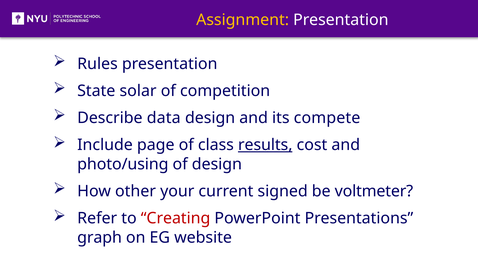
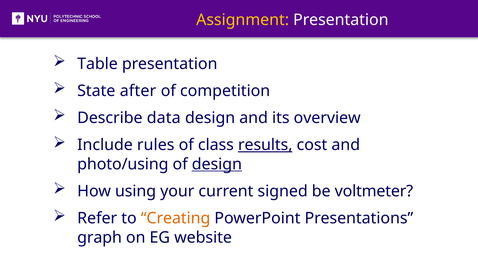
Rules: Rules -> Table
solar: solar -> after
compete: compete -> overview
page: page -> rules
design at (217, 164) underline: none -> present
other: other -> using
Creating colour: red -> orange
